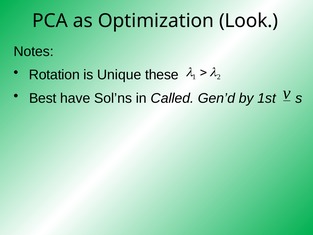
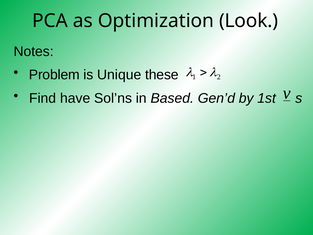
Rotation: Rotation -> Problem
Best: Best -> Find
Called: Called -> Based
